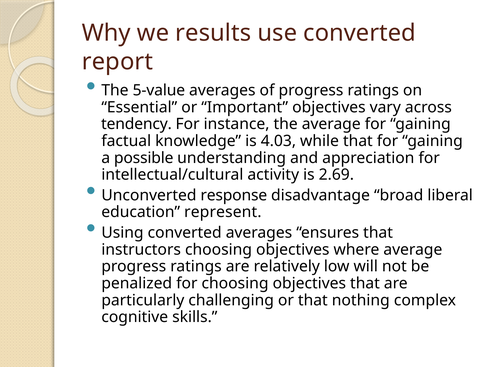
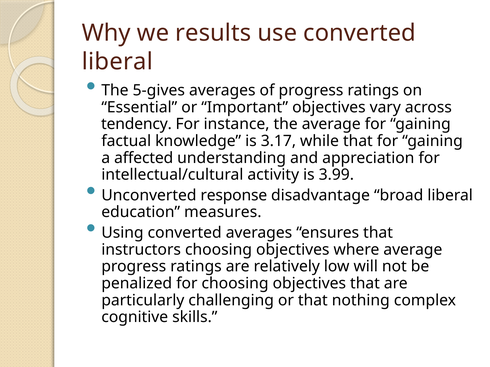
report at (117, 62): report -> liberal
5-value: 5-value -> 5-gives
4.03: 4.03 -> 3.17
possible: possible -> affected
2.69: 2.69 -> 3.99
represent: represent -> measures
